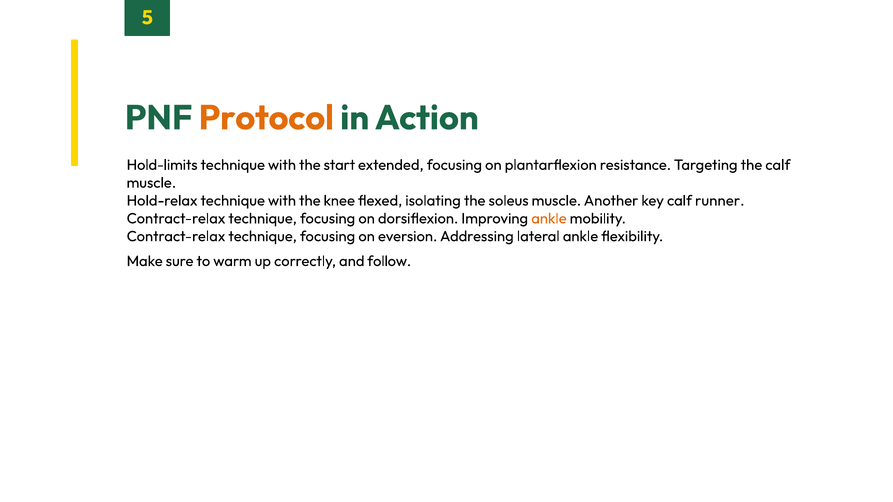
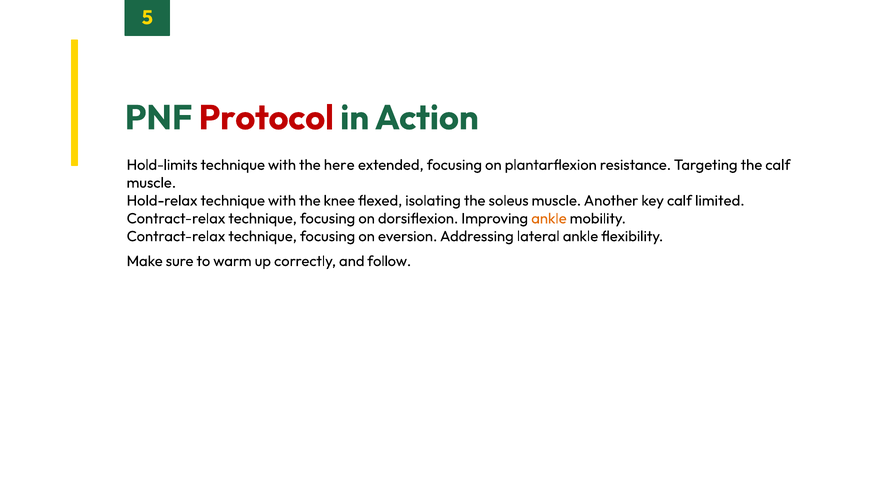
Protocol colour: orange -> red
start: start -> here
runner: runner -> limited
